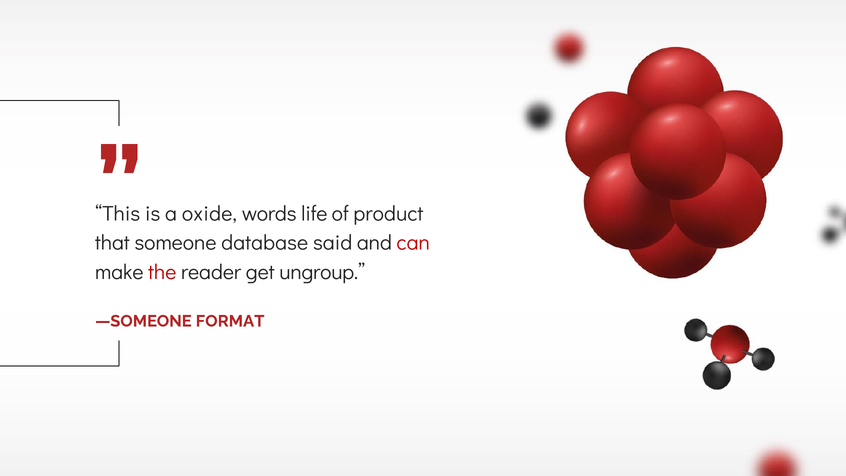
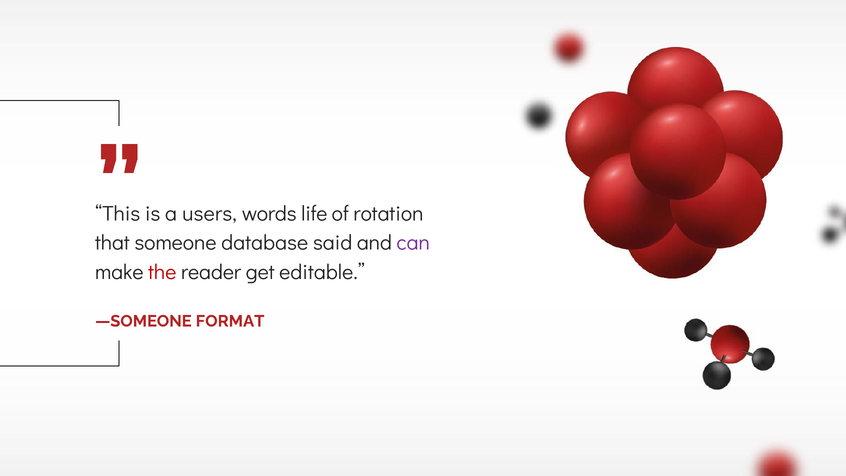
oxide: oxide -> users
product: product -> rotation
can colour: red -> purple
ungroup: ungroup -> editable
